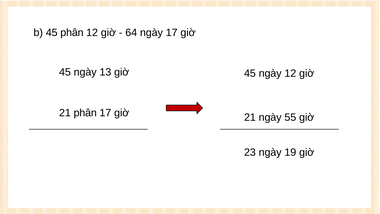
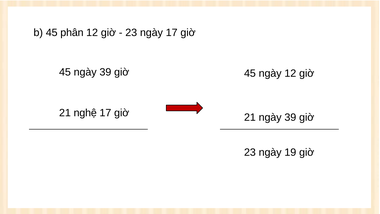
64 at (131, 33): 64 -> 23
45 ngày 13: 13 -> 39
21 phân: phân -> nghệ
21 ngày 55: 55 -> 39
